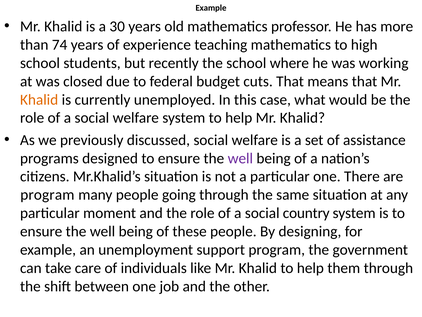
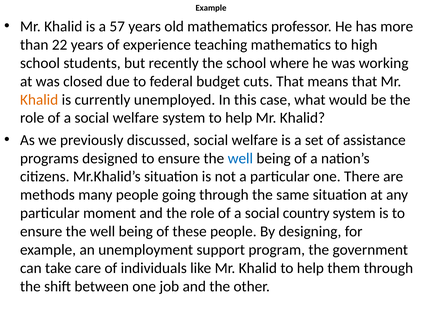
30: 30 -> 57
74: 74 -> 22
well at (240, 158) colour: purple -> blue
program at (47, 195): program -> methods
